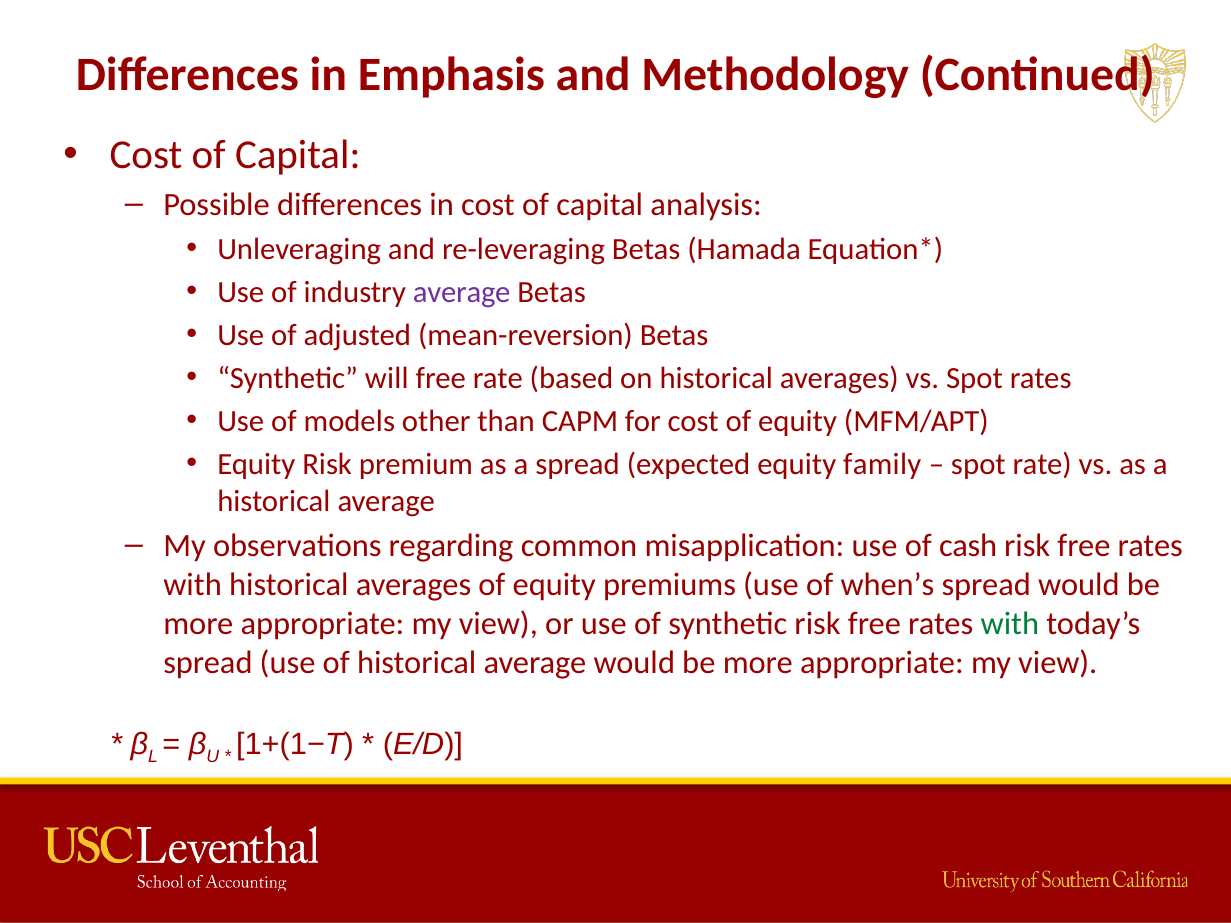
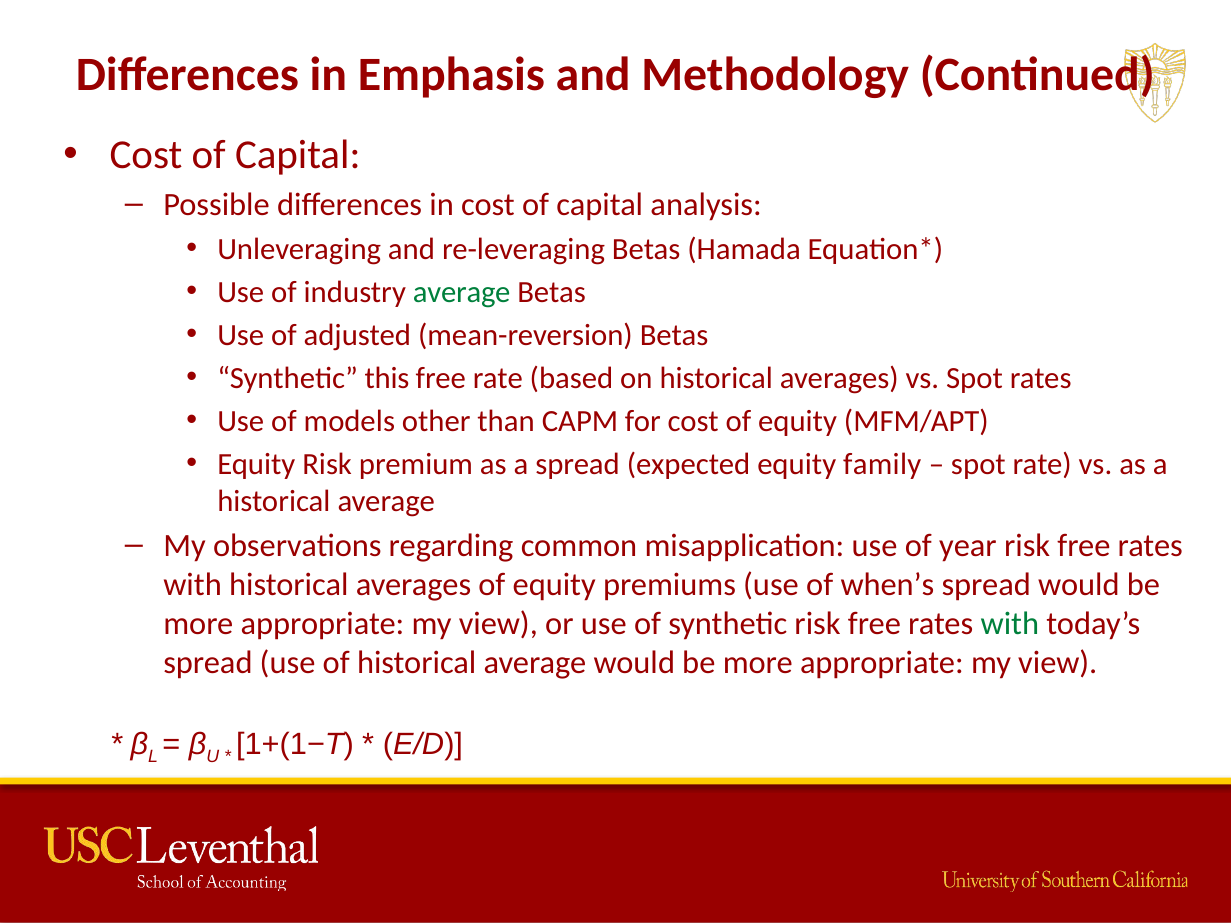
average at (462, 292) colour: purple -> green
will: will -> this
cash: cash -> year
